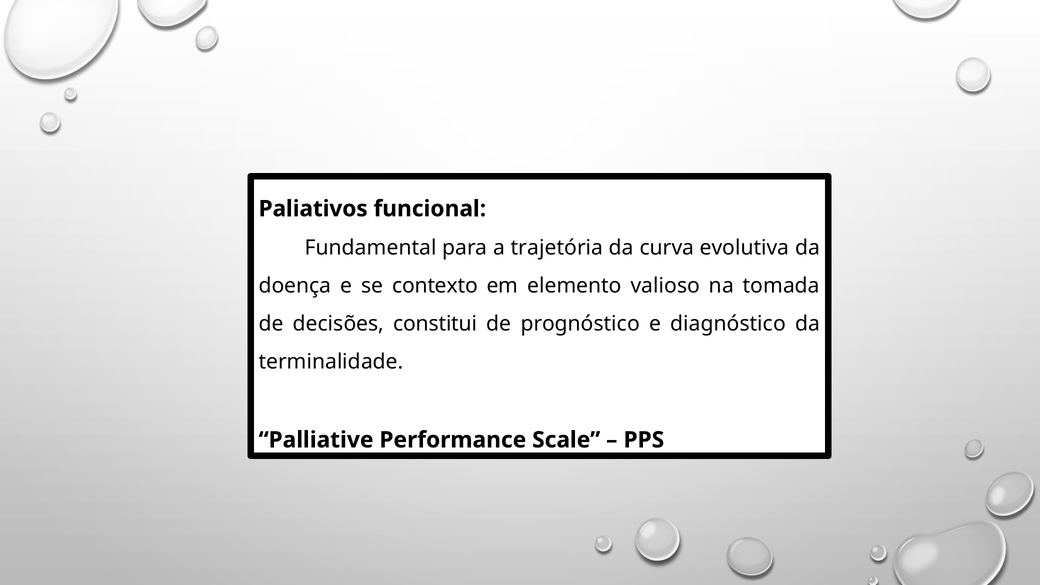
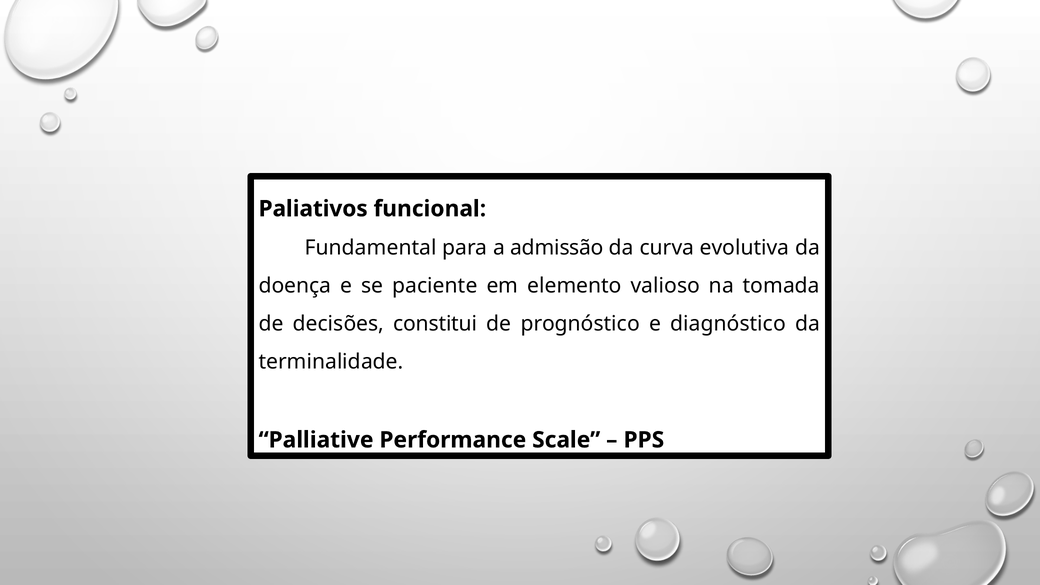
trajetória: trajetória -> admissão
contexto: contexto -> paciente
